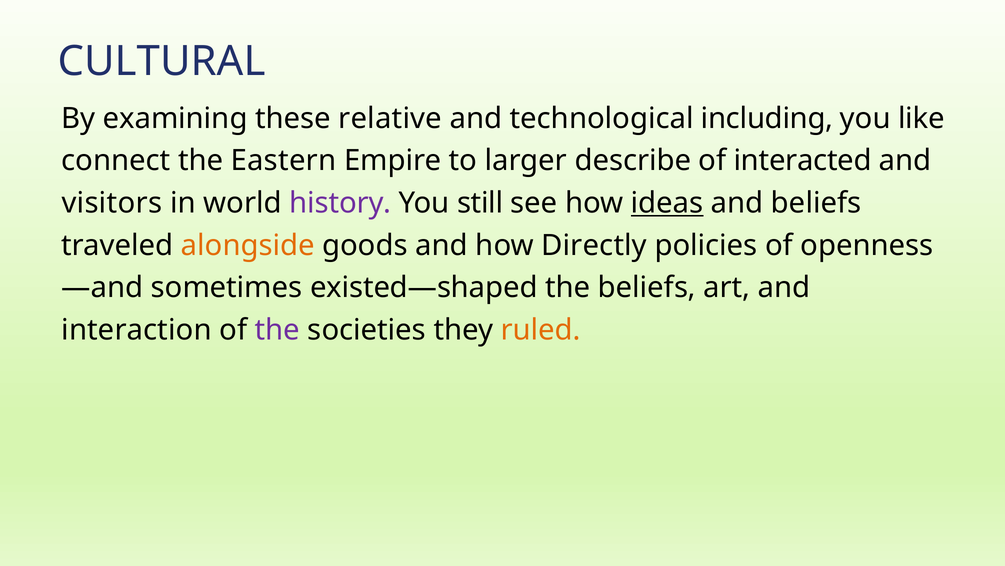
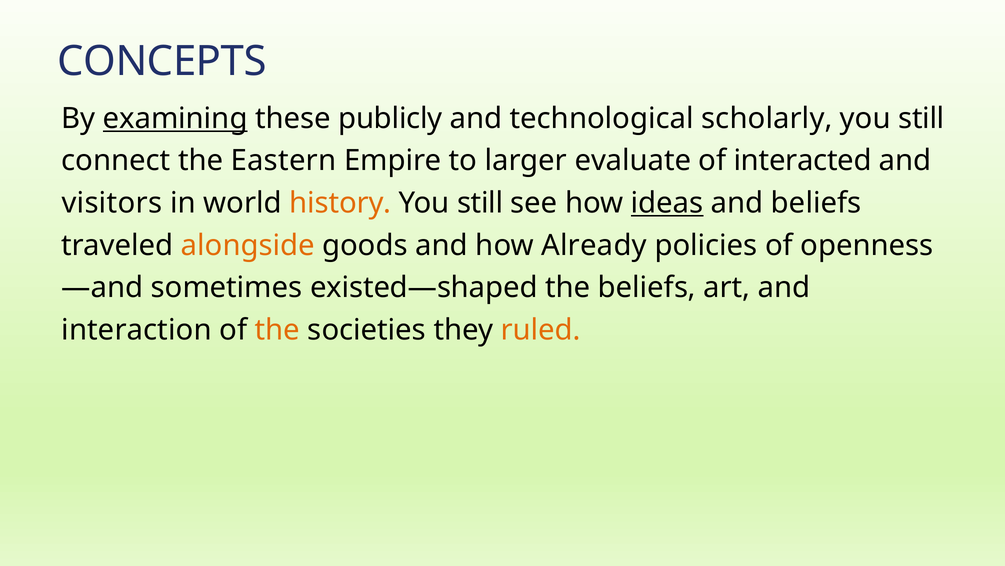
CULTURAL: CULTURAL -> CONCEPTS
examining underline: none -> present
relative: relative -> publicly
including: including -> scholarly
like at (921, 118): like -> still
describe: describe -> evaluate
history colour: purple -> orange
Directly: Directly -> Already
the at (277, 330) colour: purple -> orange
